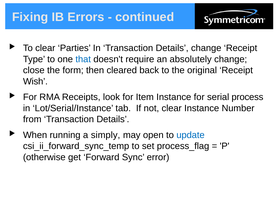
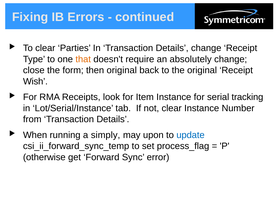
that colour: blue -> orange
then cleared: cleared -> original
process: process -> tracking
open: open -> upon
